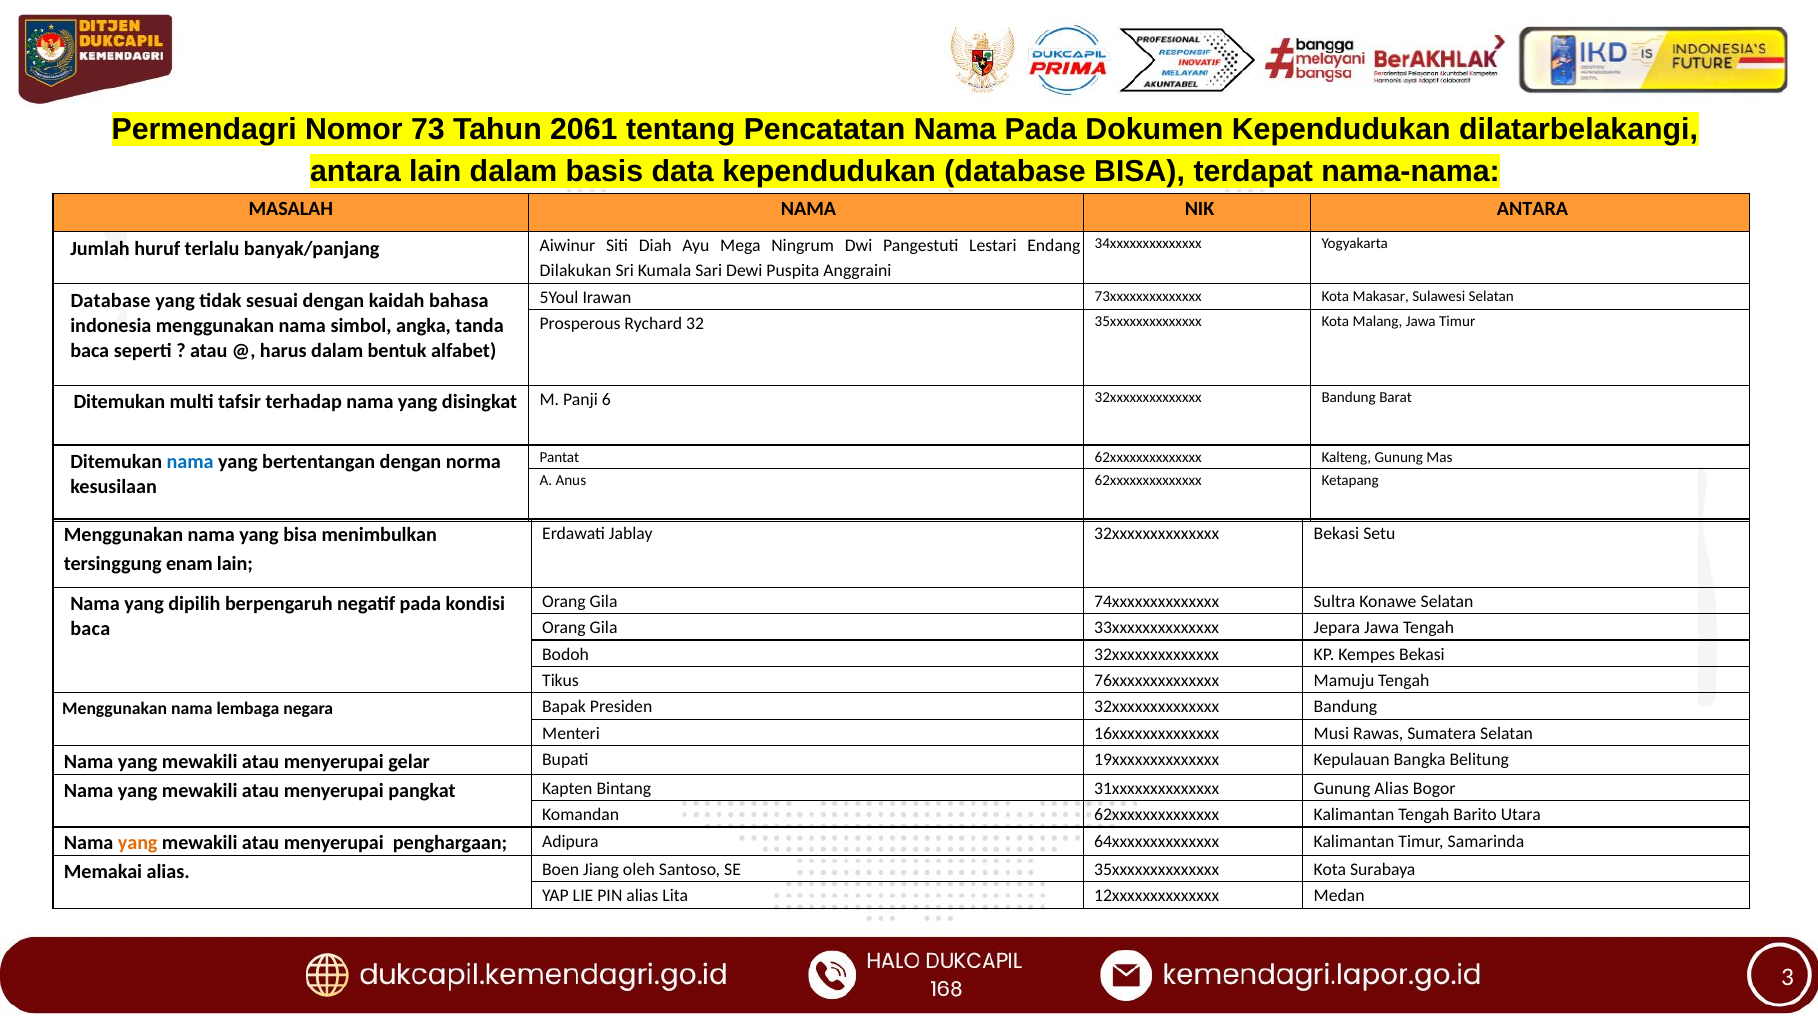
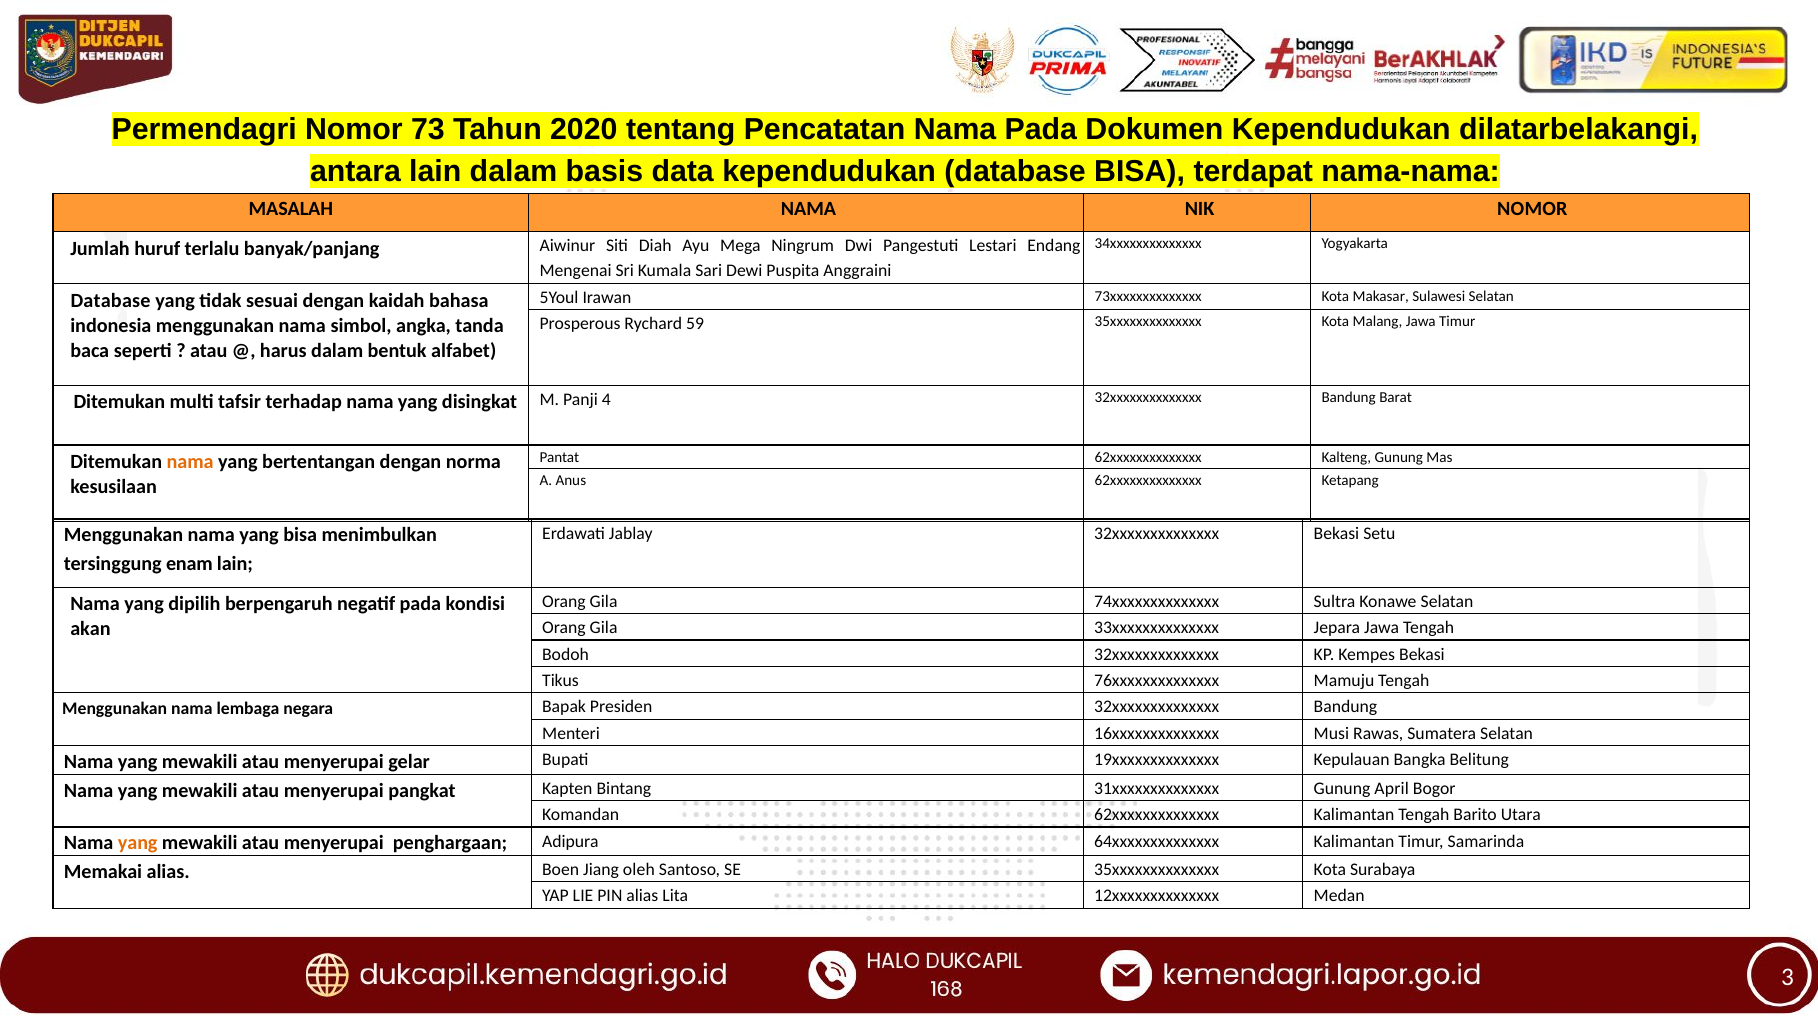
2061: 2061 -> 2020
NIK ANTARA: ANTARA -> NOMOR
Dilakukan: Dilakukan -> Mengenai
32: 32 -> 59
6: 6 -> 4
nama at (190, 462) colour: blue -> orange
baca at (90, 629): baca -> akan
Gunung Alias: Alias -> April
